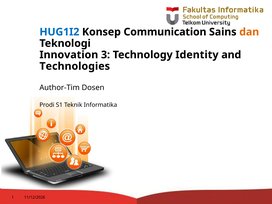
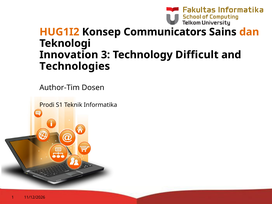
HUG1I2 colour: blue -> orange
Communication: Communication -> Communicators
Identity: Identity -> Difficult
